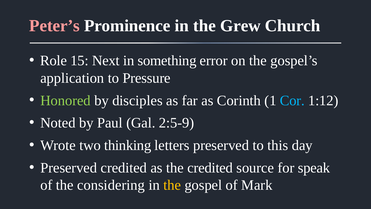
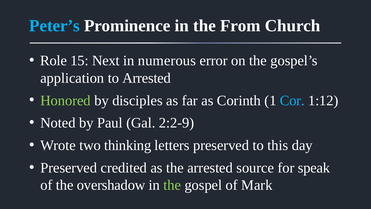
Peter’s colour: pink -> light blue
Grew: Grew -> From
something: something -> numerous
to Pressure: Pressure -> Arrested
2:5-9: 2:5-9 -> 2:2-9
the credited: credited -> arrested
considering: considering -> overshadow
the at (172, 185) colour: yellow -> light green
